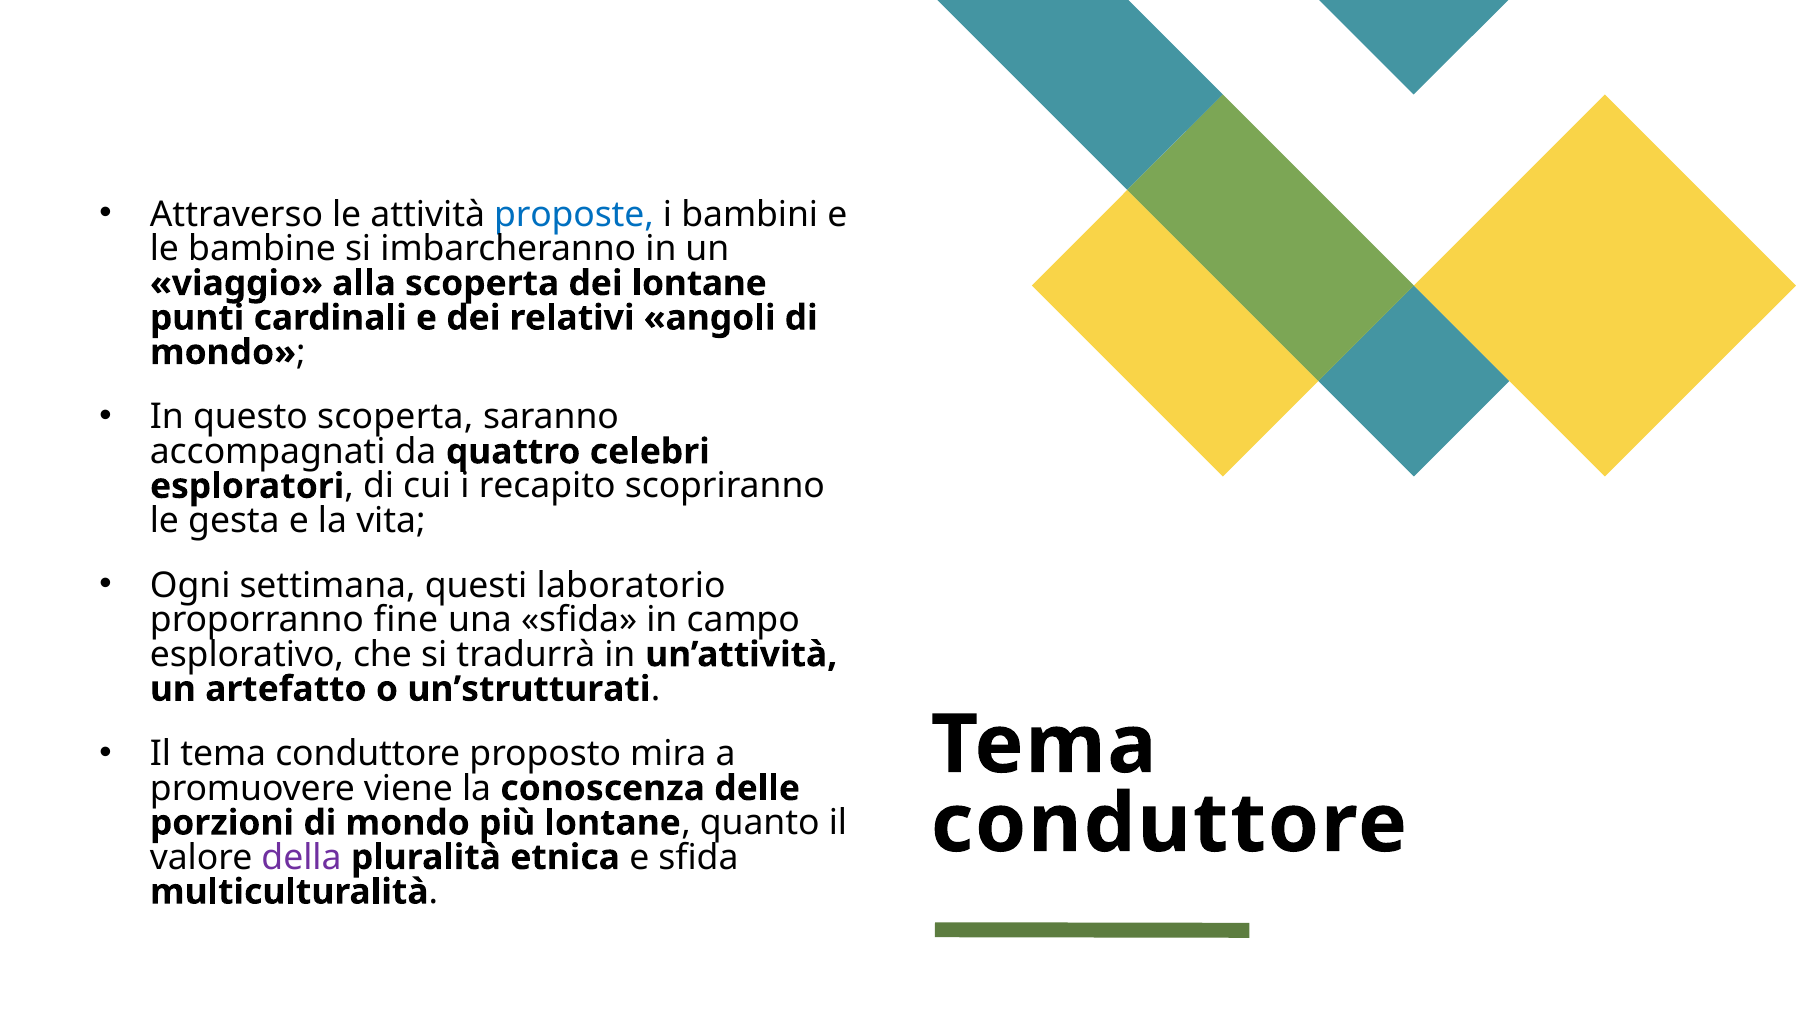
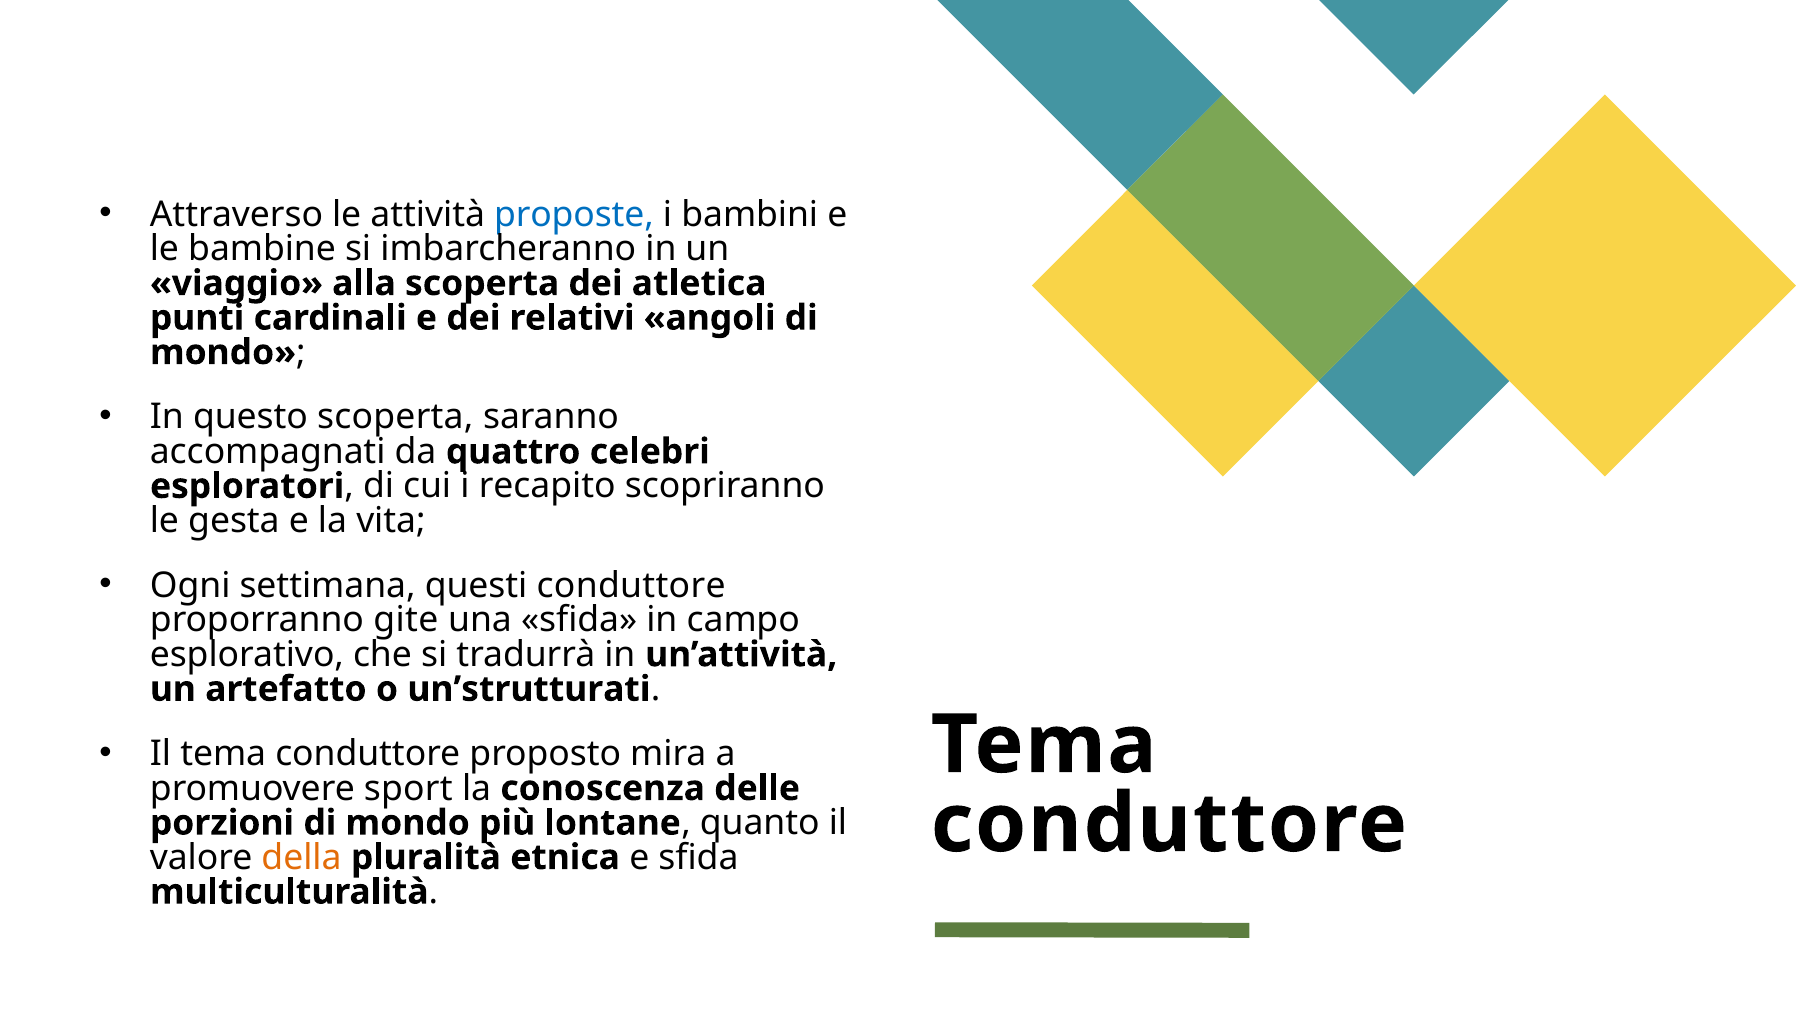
dei lontane: lontane -> atletica
questi laboratorio: laboratorio -> conduttore
fine: fine -> gite
viene: viene -> sport
della colour: purple -> orange
